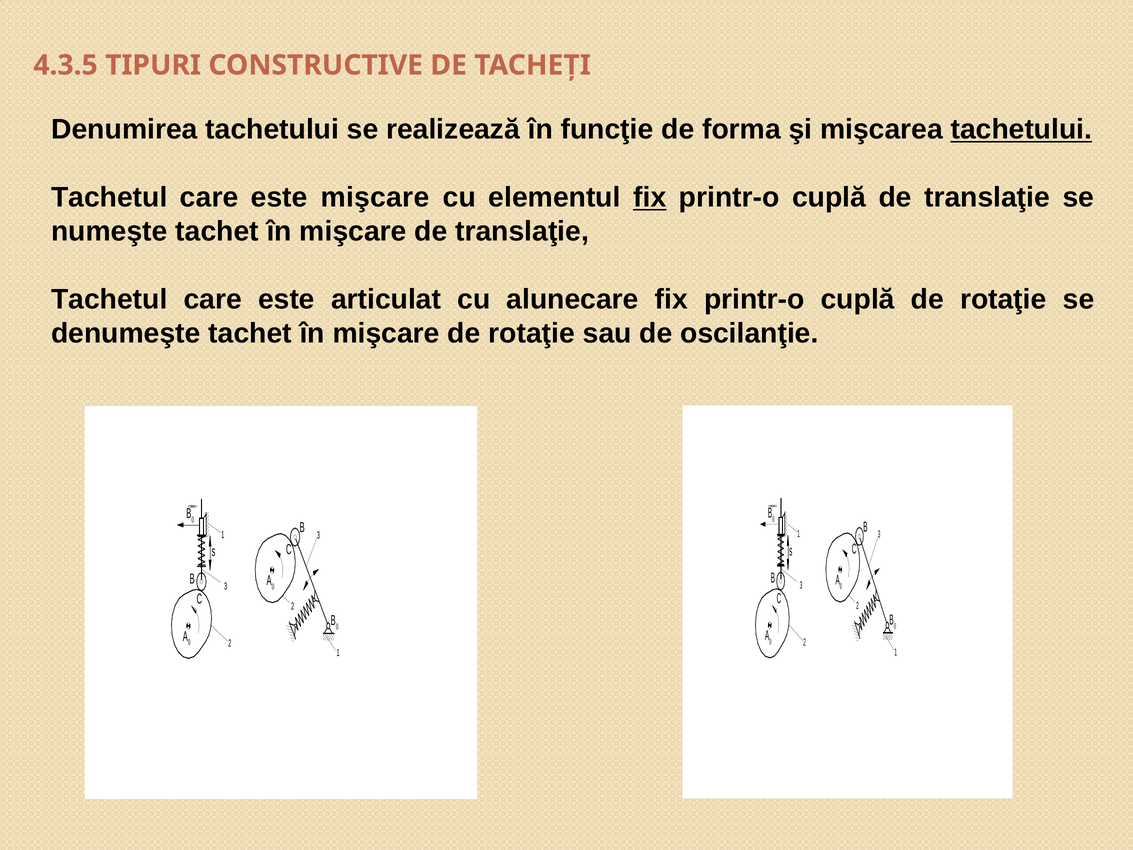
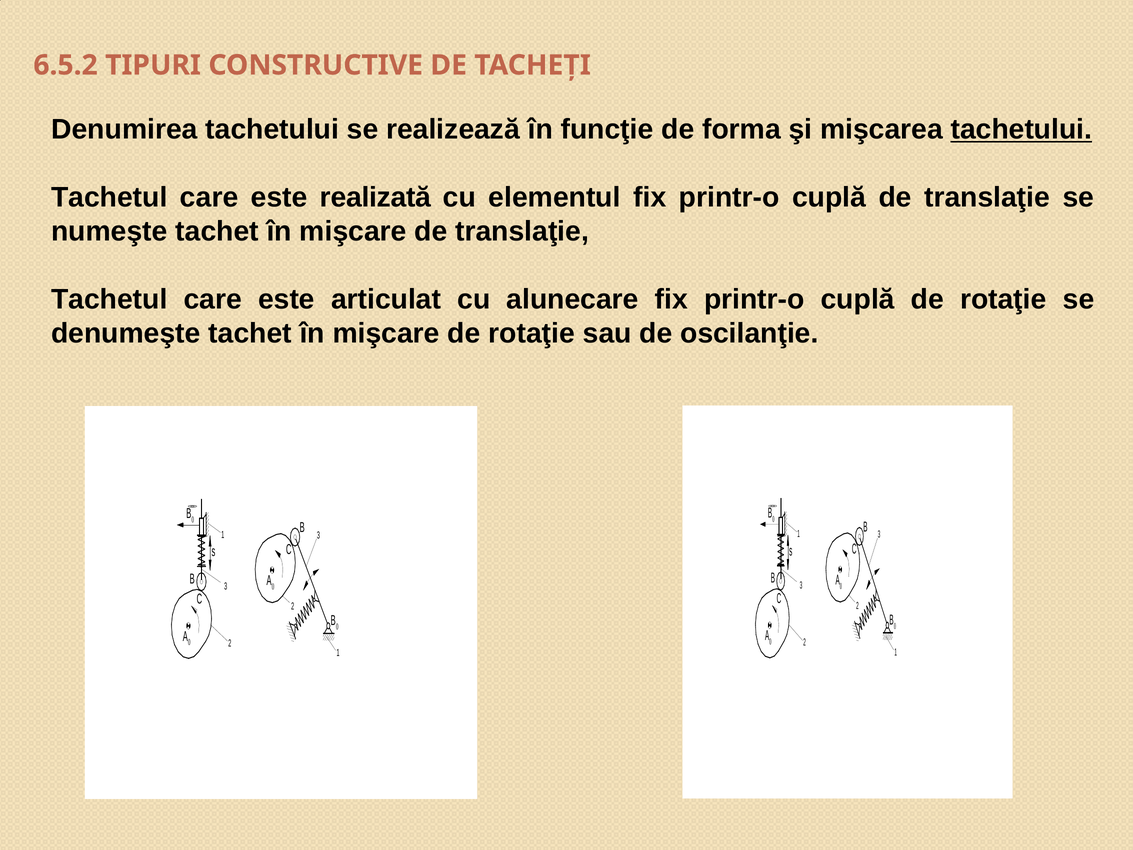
4.3.5: 4.3.5 -> 6.5.2
este mişcare: mişcare -> realizată
fix at (650, 197) underline: present -> none
